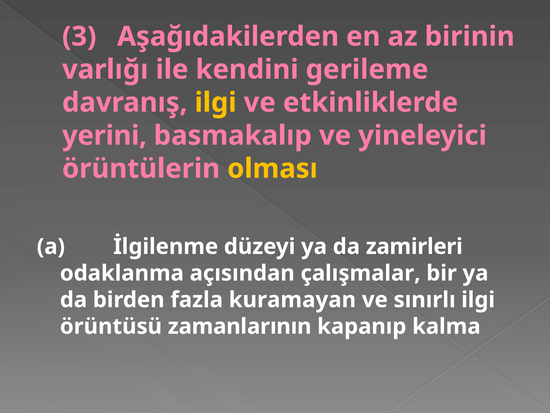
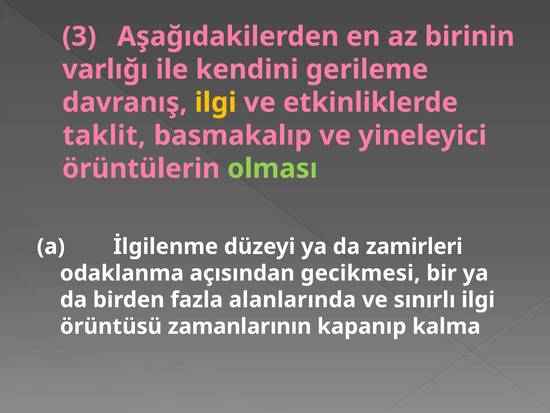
yerini: yerini -> taklit
olması colour: yellow -> light green
çalışmalar: çalışmalar -> gecikmesi
kuramayan: kuramayan -> alanlarında
